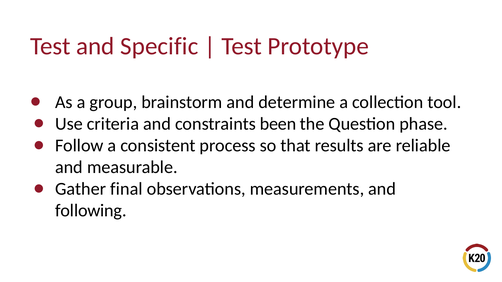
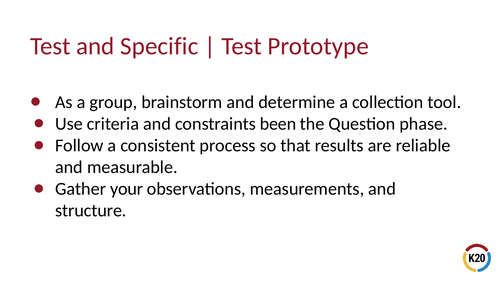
final: final -> your
following: following -> structure
